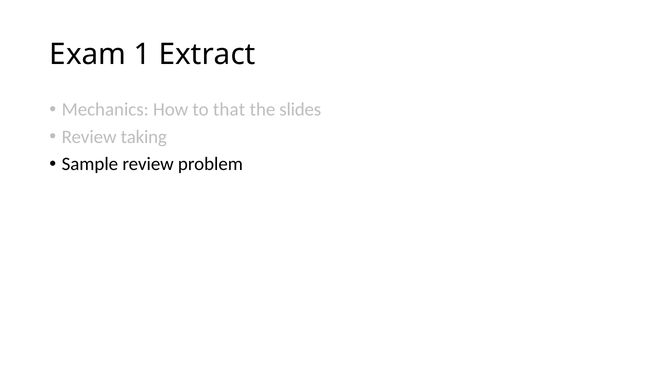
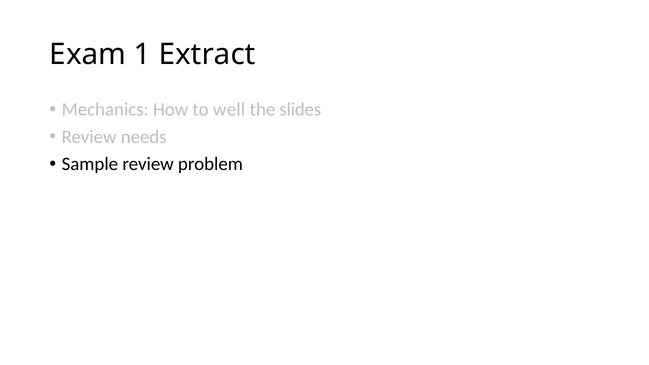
that: that -> well
taking: taking -> needs
